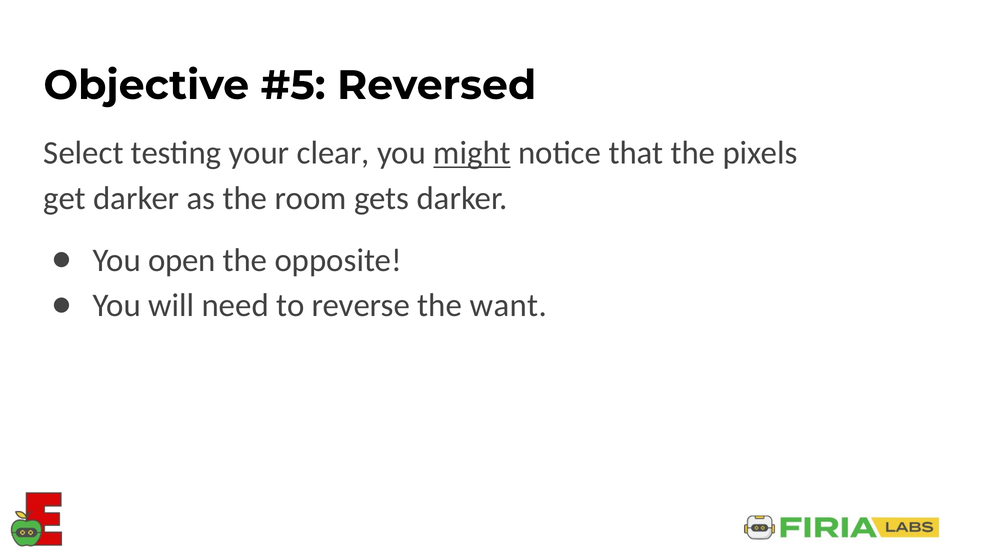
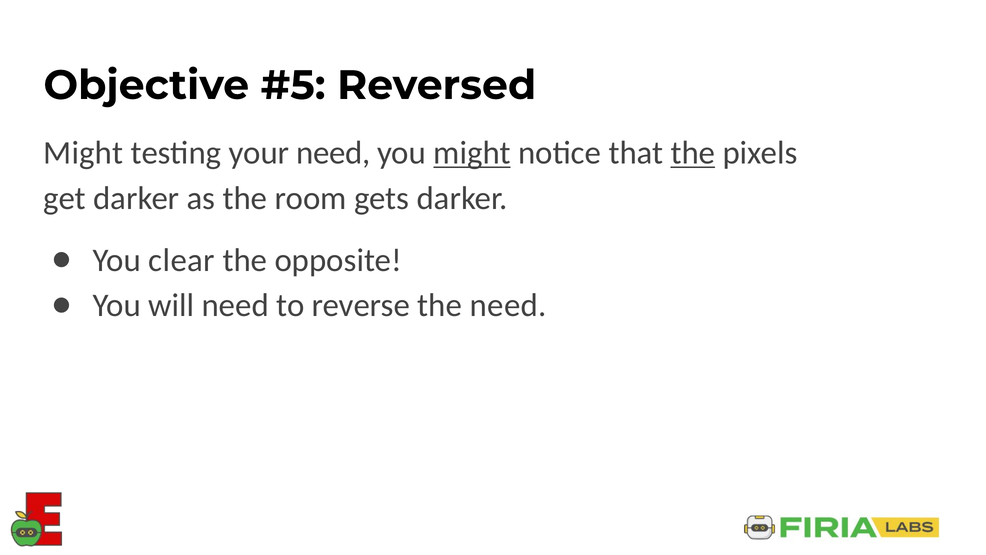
Select at (84, 153): Select -> Might
your clear: clear -> need
the at (693, 153) underline: none -> present
open: open -> clear
the want: want -> need
